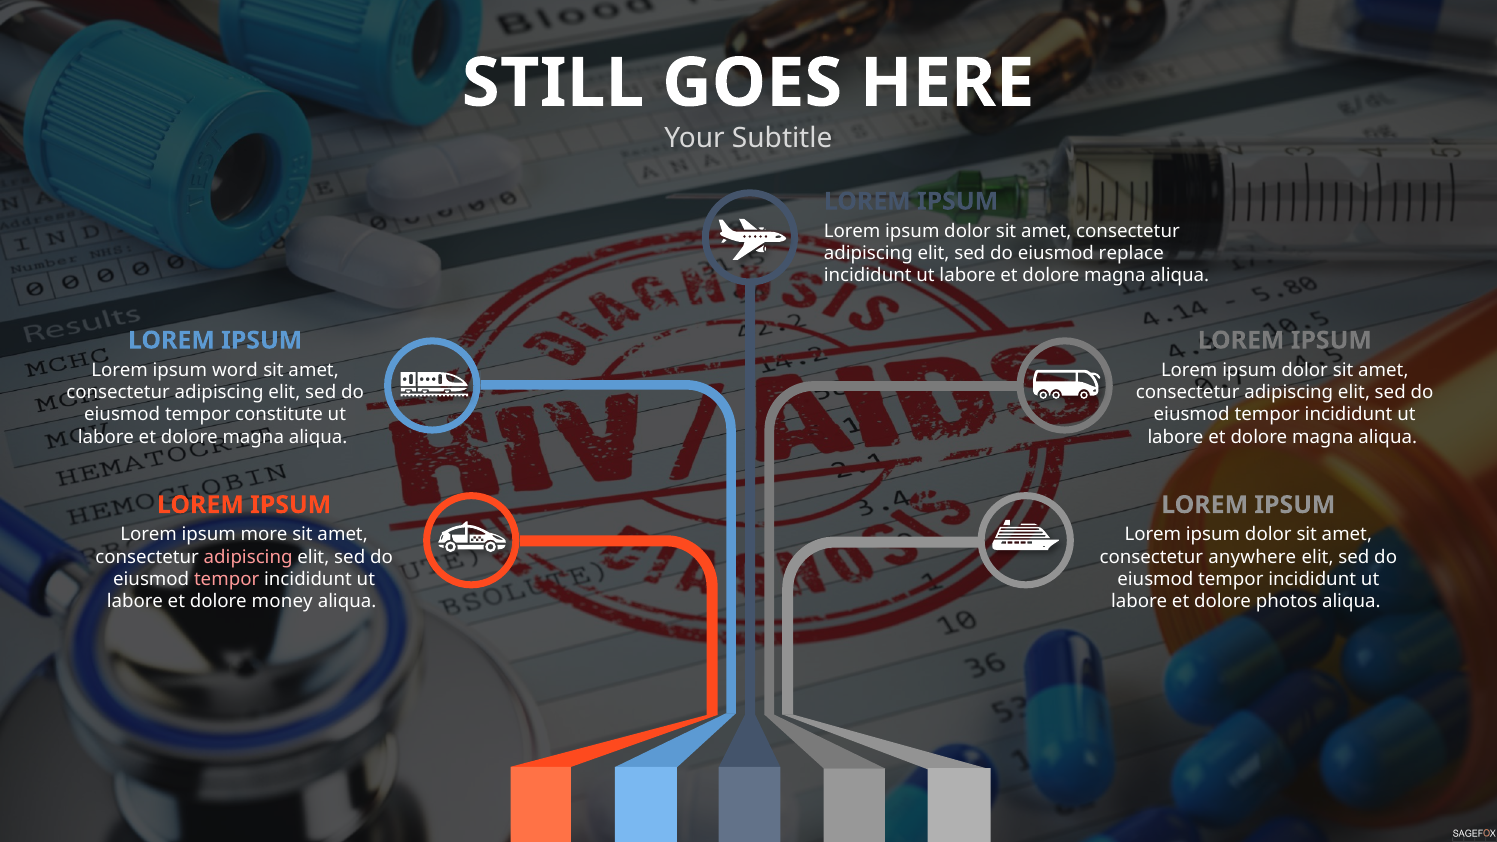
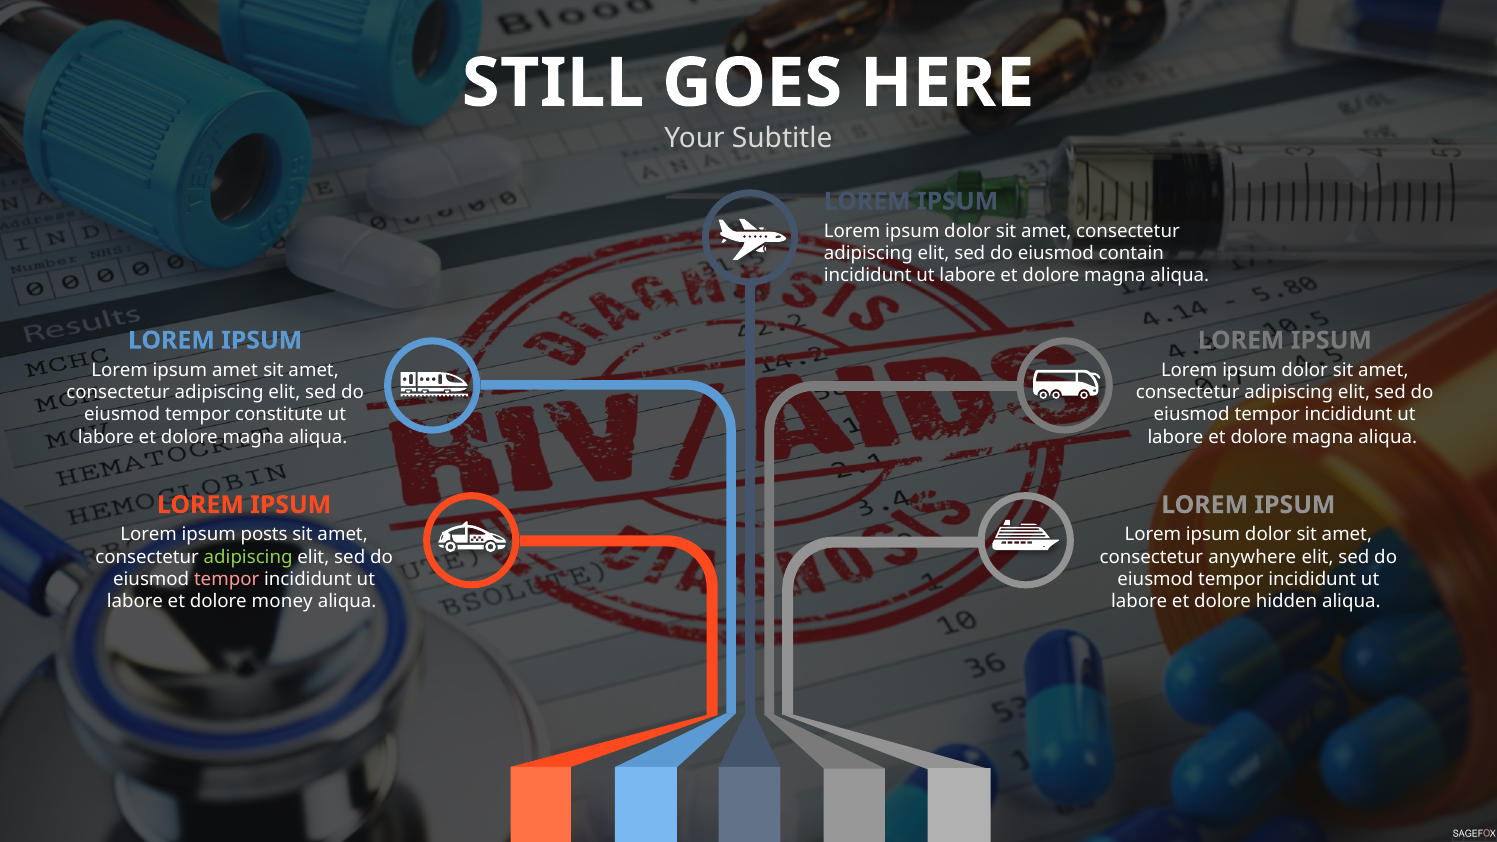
replace: replace -> contain
ipsum word: word -> amet
more: more -> posts
adipiscing at (248, 557) colour: pink -> light green
photos: photos -> hidden
